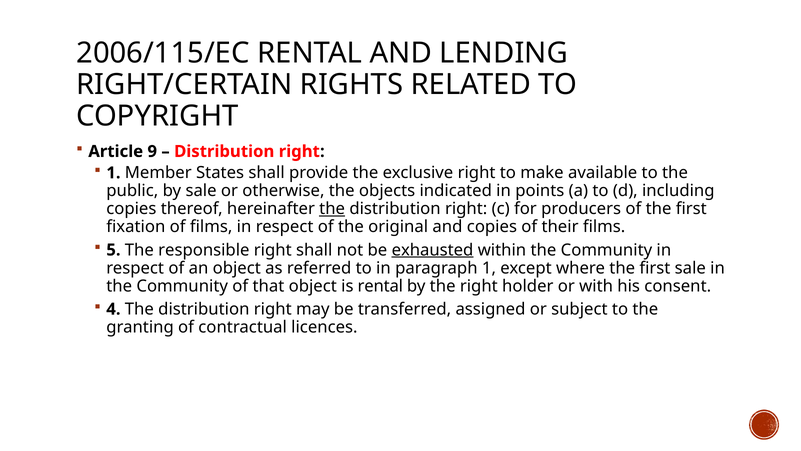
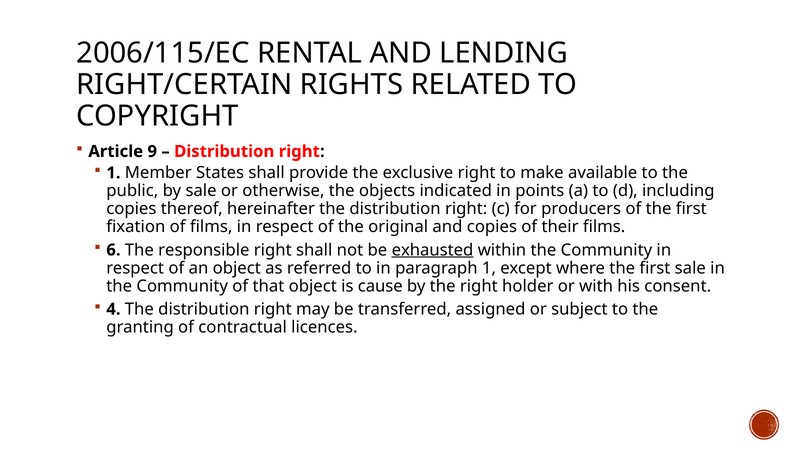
the at (332, 209) underline: present -> none
5: 5 -> 6
is rental: rental -> cause
